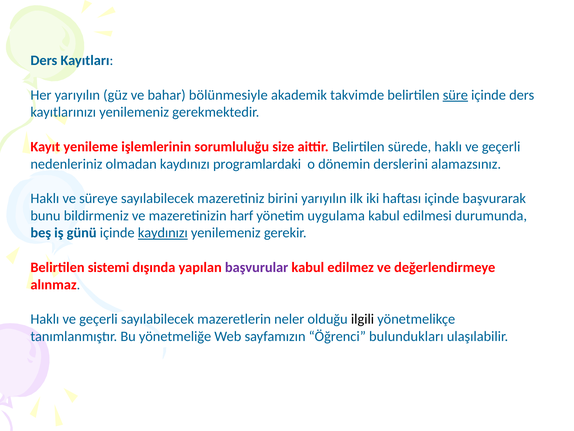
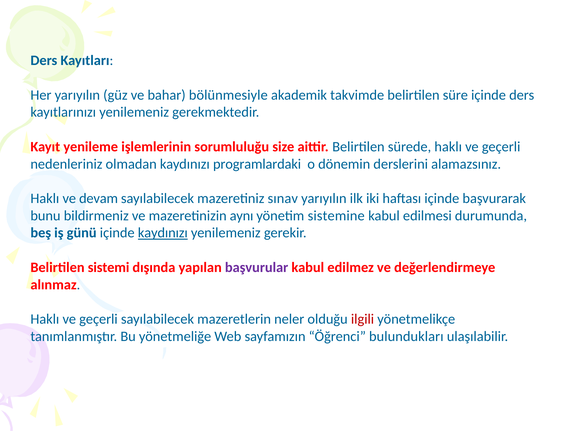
süre underline: present -> none
süreye: süreye -> devam
birini: birini -> sınav
harf: harf -> aynı
uygulama: uygulama -> sistemine
ilgili colour: black -> red
